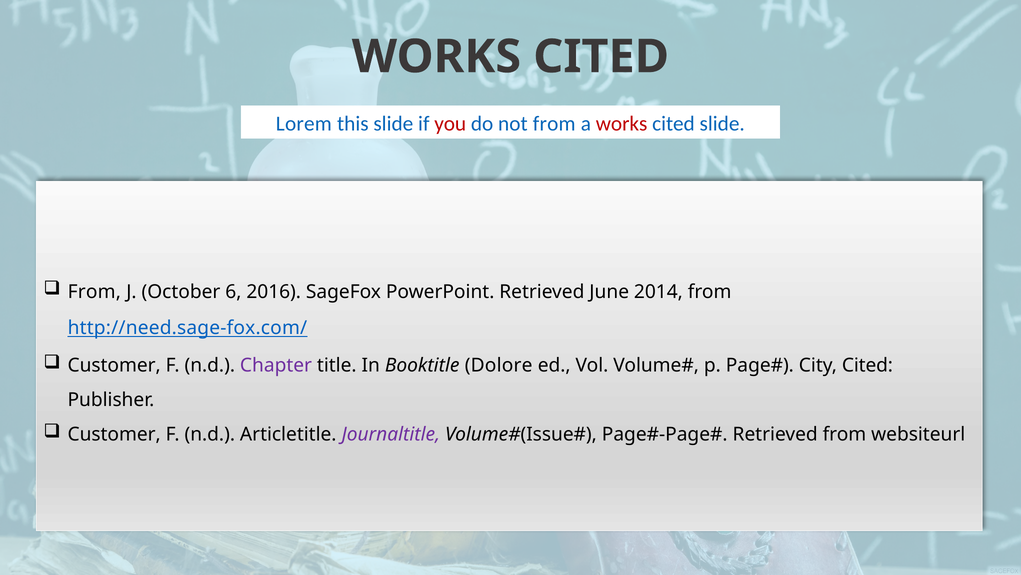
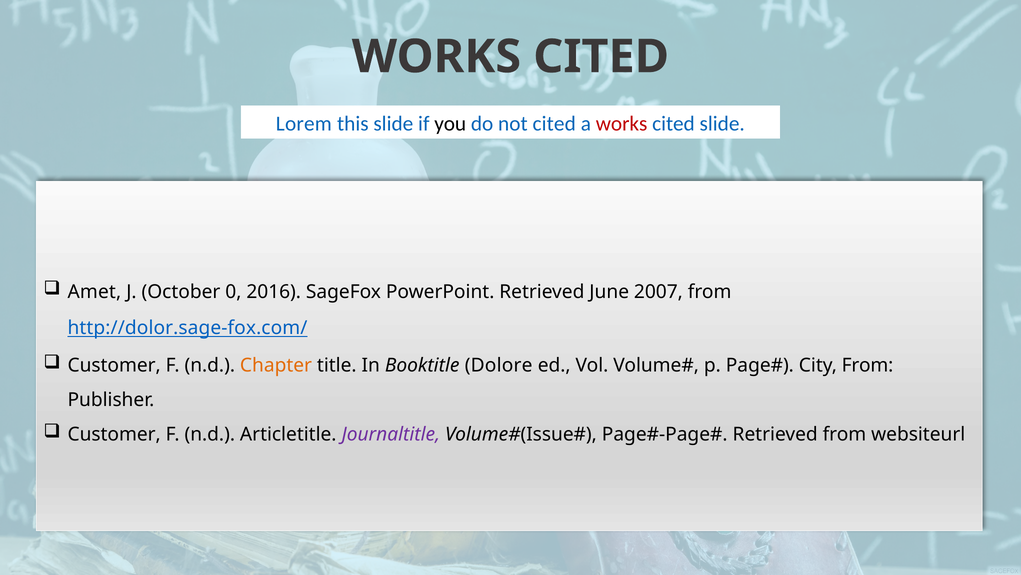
you colour: red -> black
not from: from -> cited
From at (94, 291): From -> Amet
6: 6 -> 0
2014: 2014 -> 2007
http://need.sage-fox.com/: http://need.sage-fox.com/ -> http://dolor.sage-fox.com/
Chapter colour: purple -> orange
City Cited: Cited -> From
